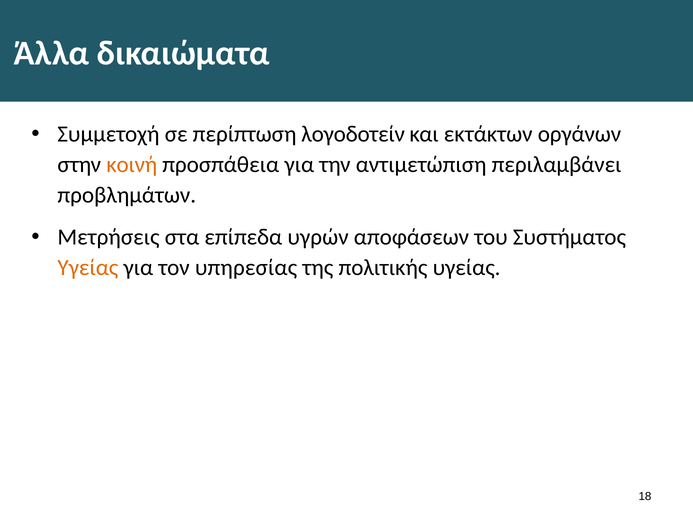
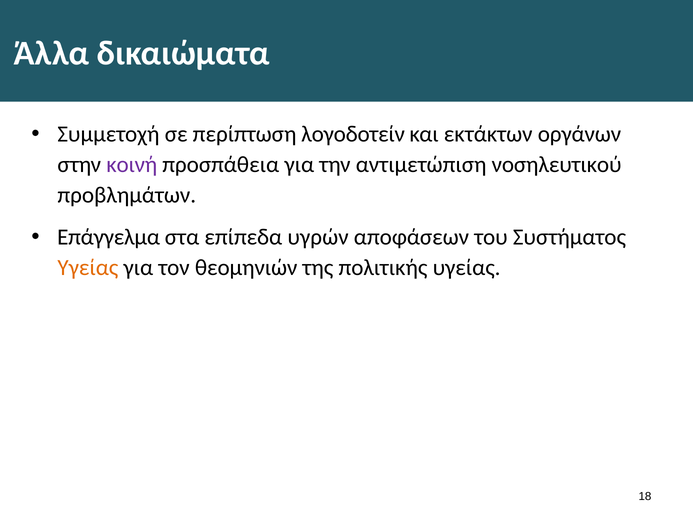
κοινή colour: orange -> purple
περιλαμβάνει: περιλαμβάνει -> νοσηλευτικού
Μετρήσεις: Μετρήσεις -> Επάγγελμα
υπηρεσίας: υπηρεσίας -> θεομηνιών
